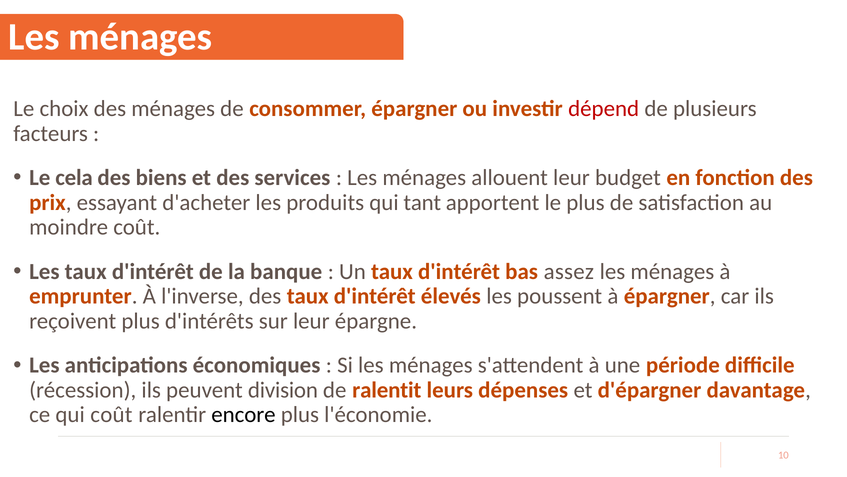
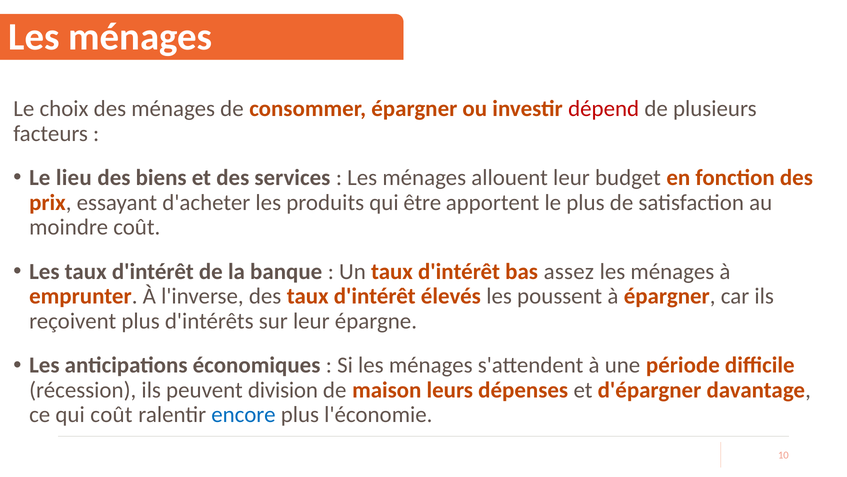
cela: cela -> lieu
tant: tant -> être
ralentit: ralentit -> maison
encore colour: black -> blue
